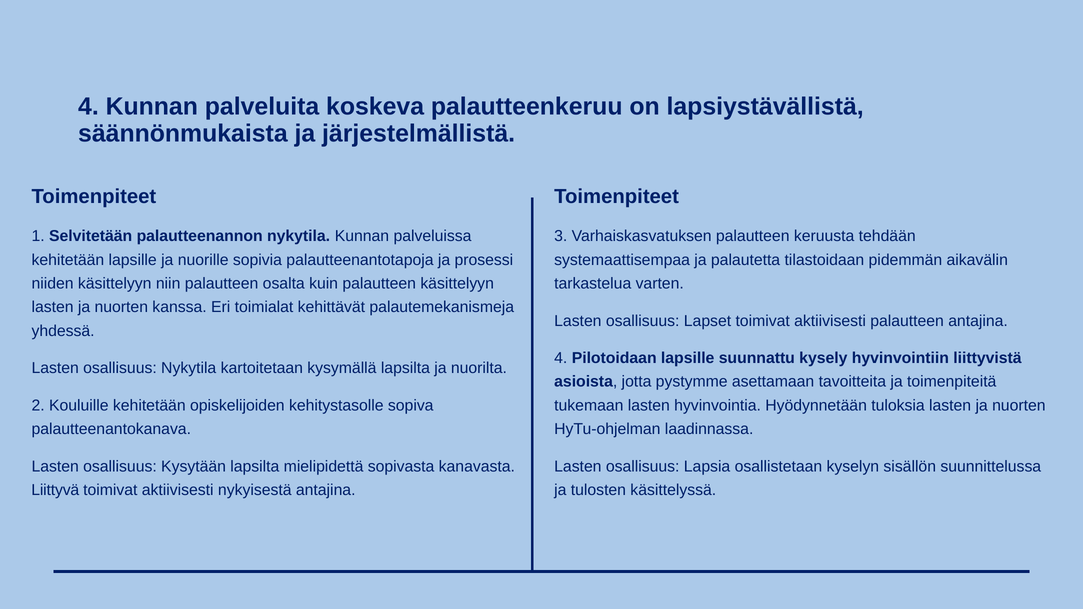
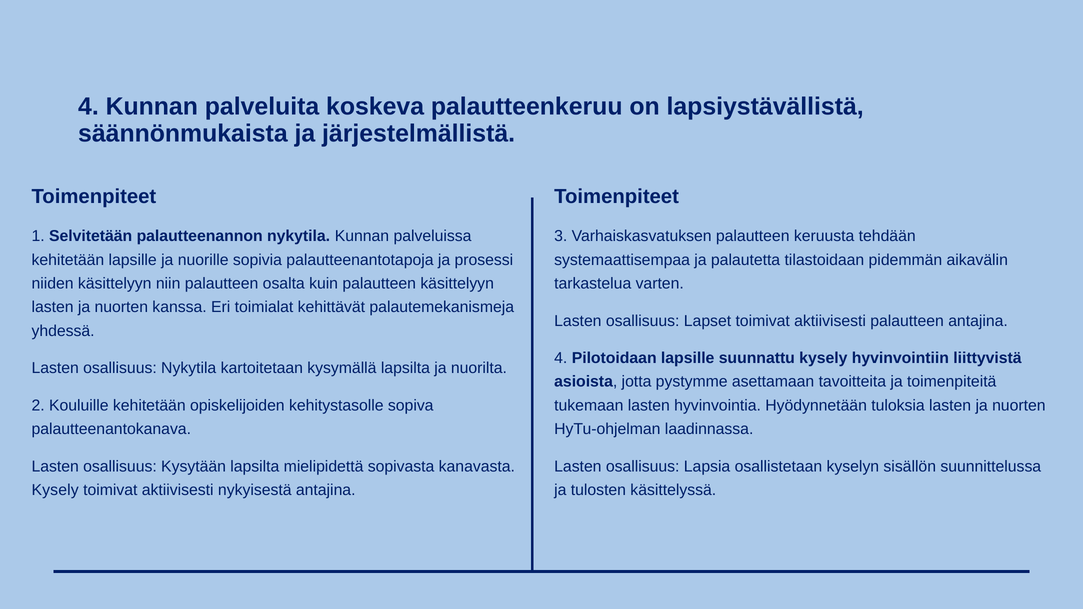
Liittyvä at (55, 490): Liittyvä -> Kysely
